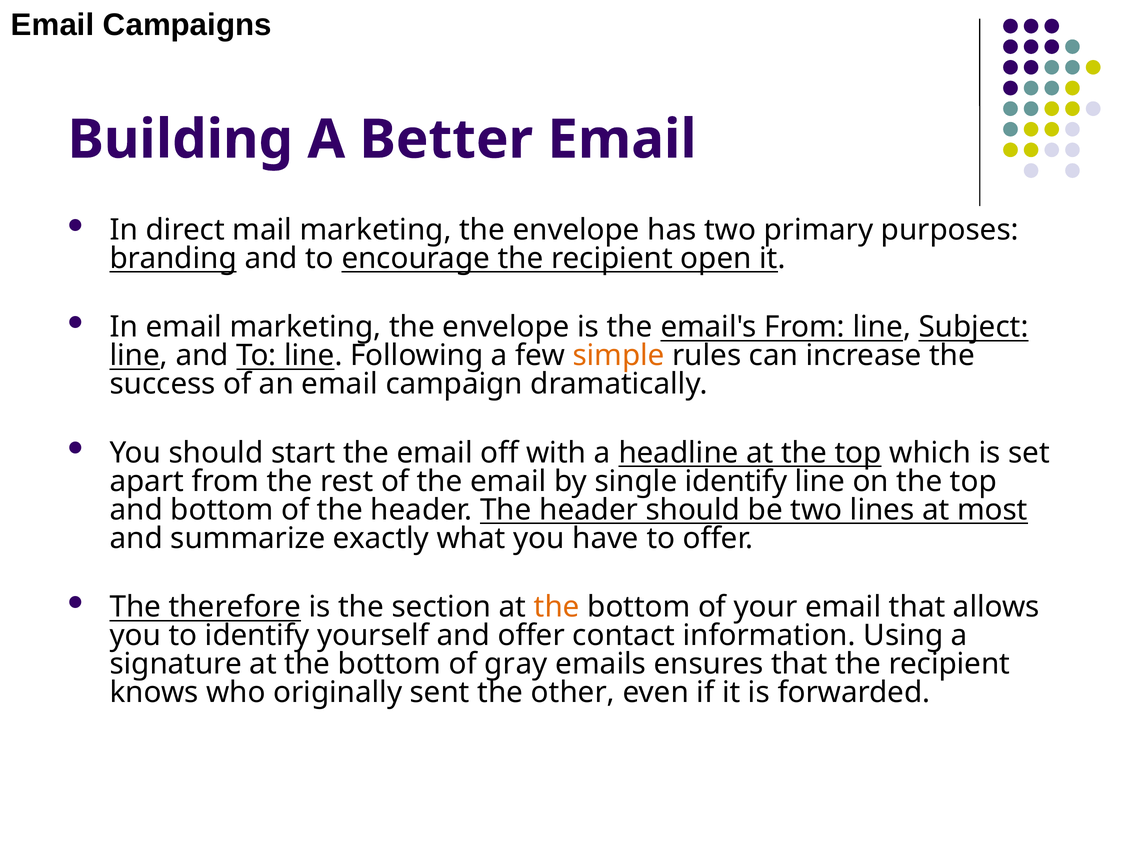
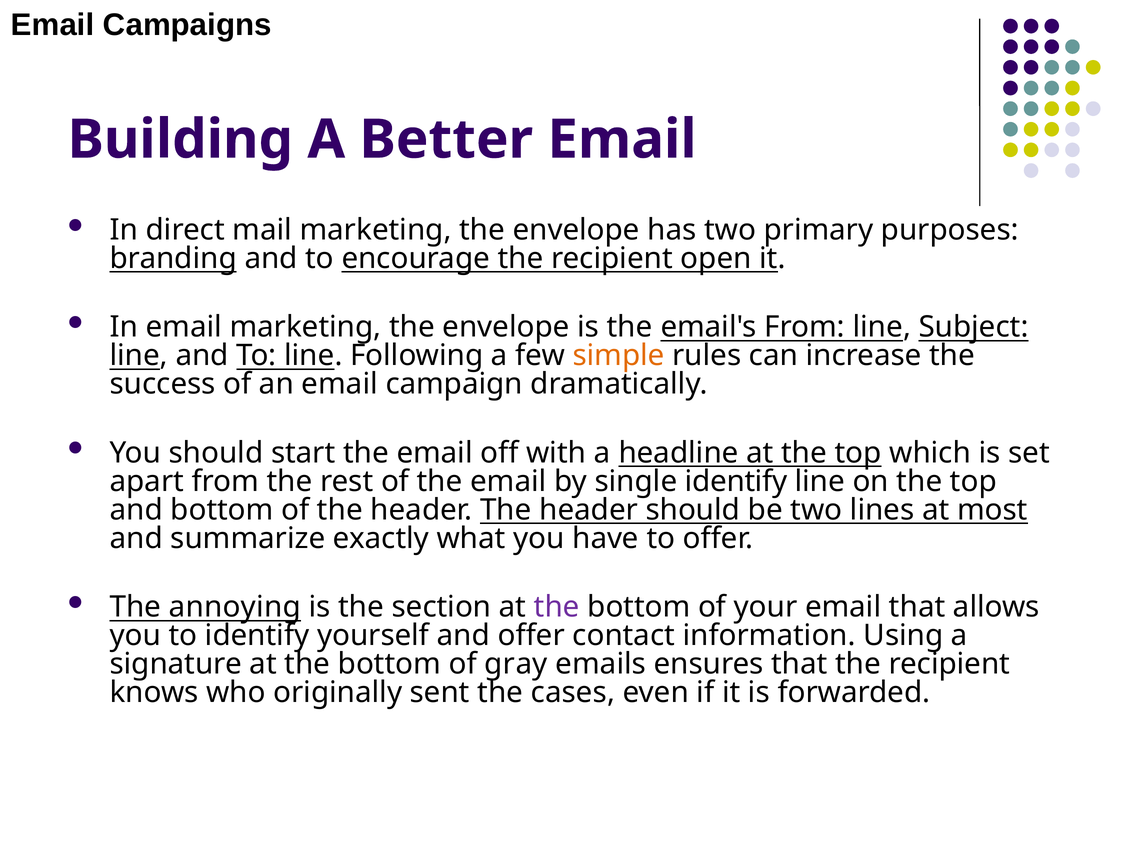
therefore: therefore -> annoying
the at (557, 608) colour: orange -> purple
other: other -> cases
